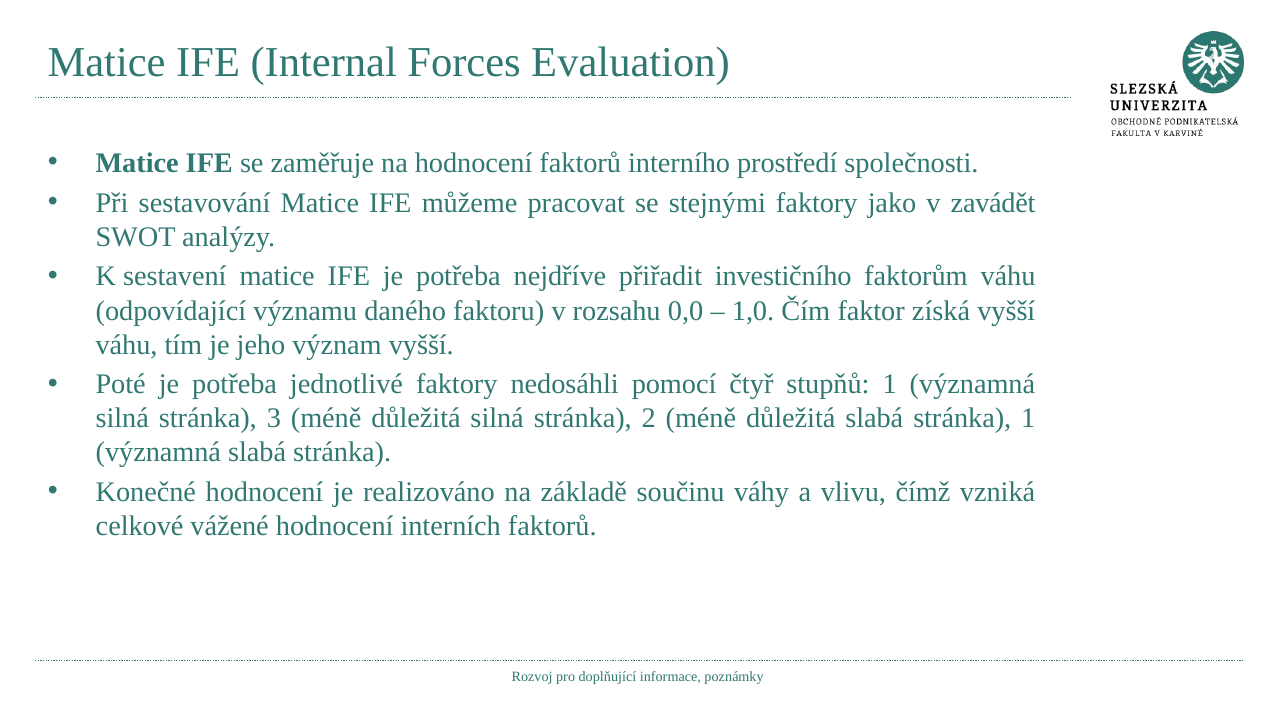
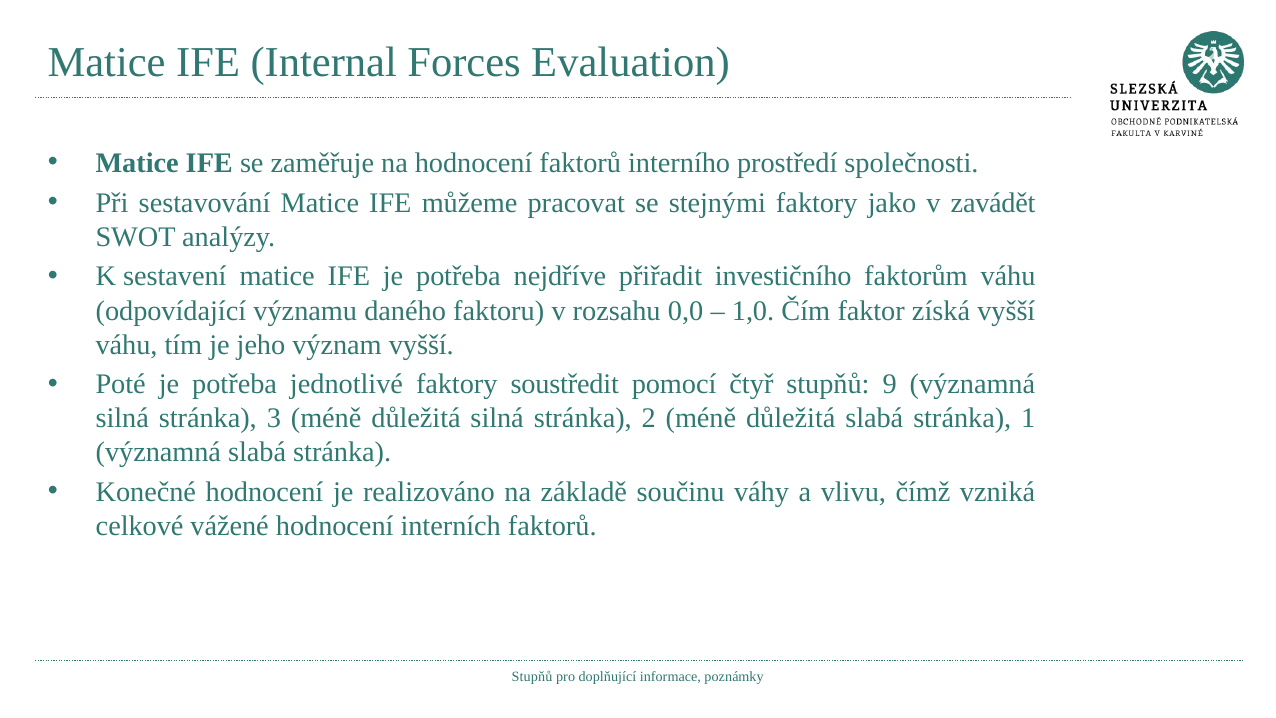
nedosáhli: nedosáhli -> soustředit
stupňů 1: 1 -> 9
Rozvoj at (532, 676): Rozvoj -> Stupňů
